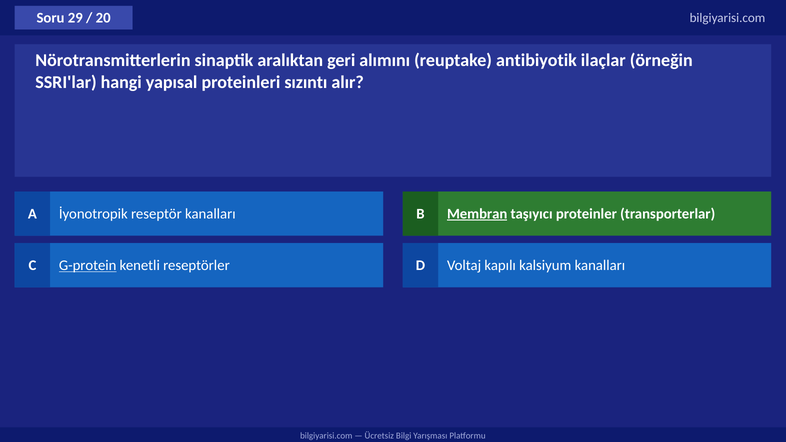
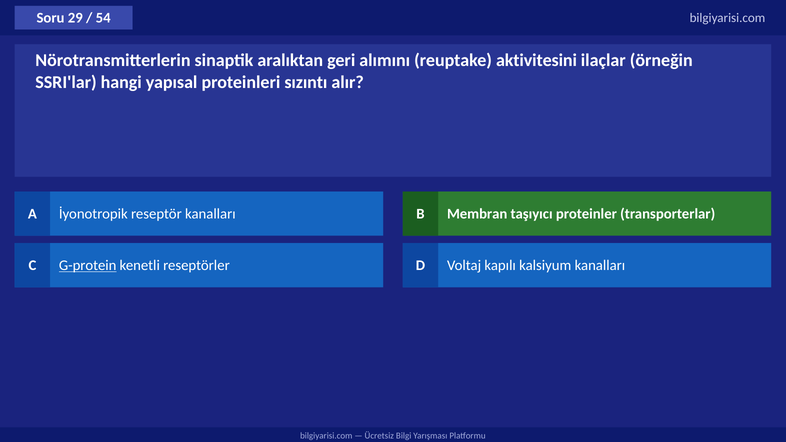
20: 20 -> 54
antibiyotik: antibiyotik -> aktivitesini
Membran underline: present -> none
